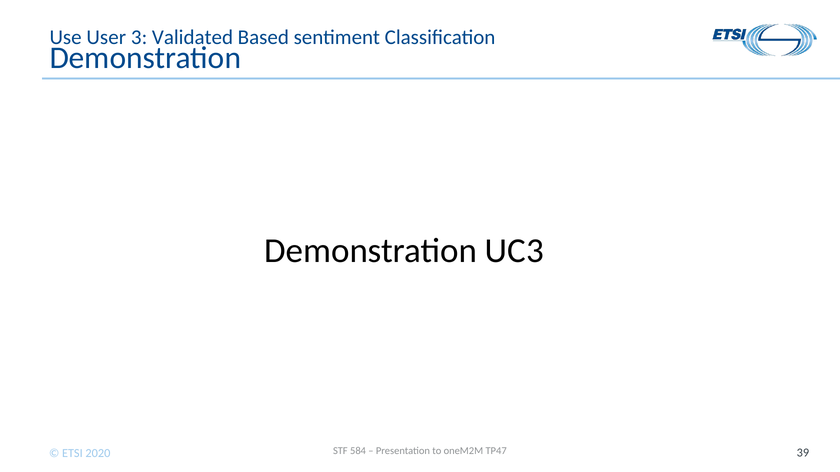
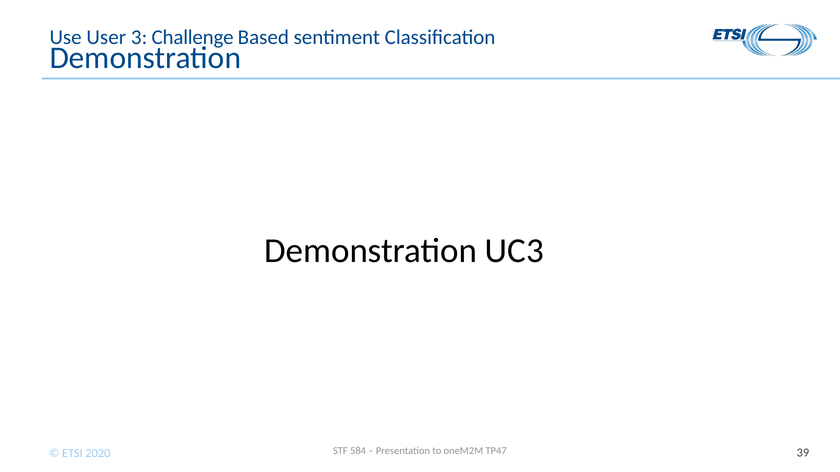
Validated: Validated -> Challenge
